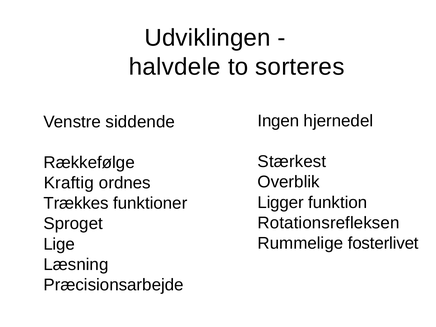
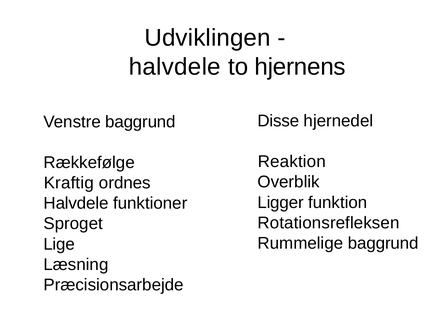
sorteres: sorteres -> hjernens
Ingen: Ingen -> Disse
Venstre siddende: siddende -> baggrund
Stærkest: Stærkest -> Reaktion
Trækkes at (76, 203): Trækkes -> Halvdele
Rummelige fosterlivet: fosterlivet -> baggrund
